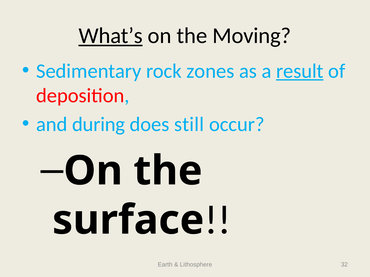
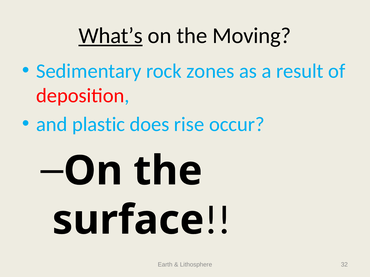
result underline: present -> none
during: during -> plastic
still: still -> rise
